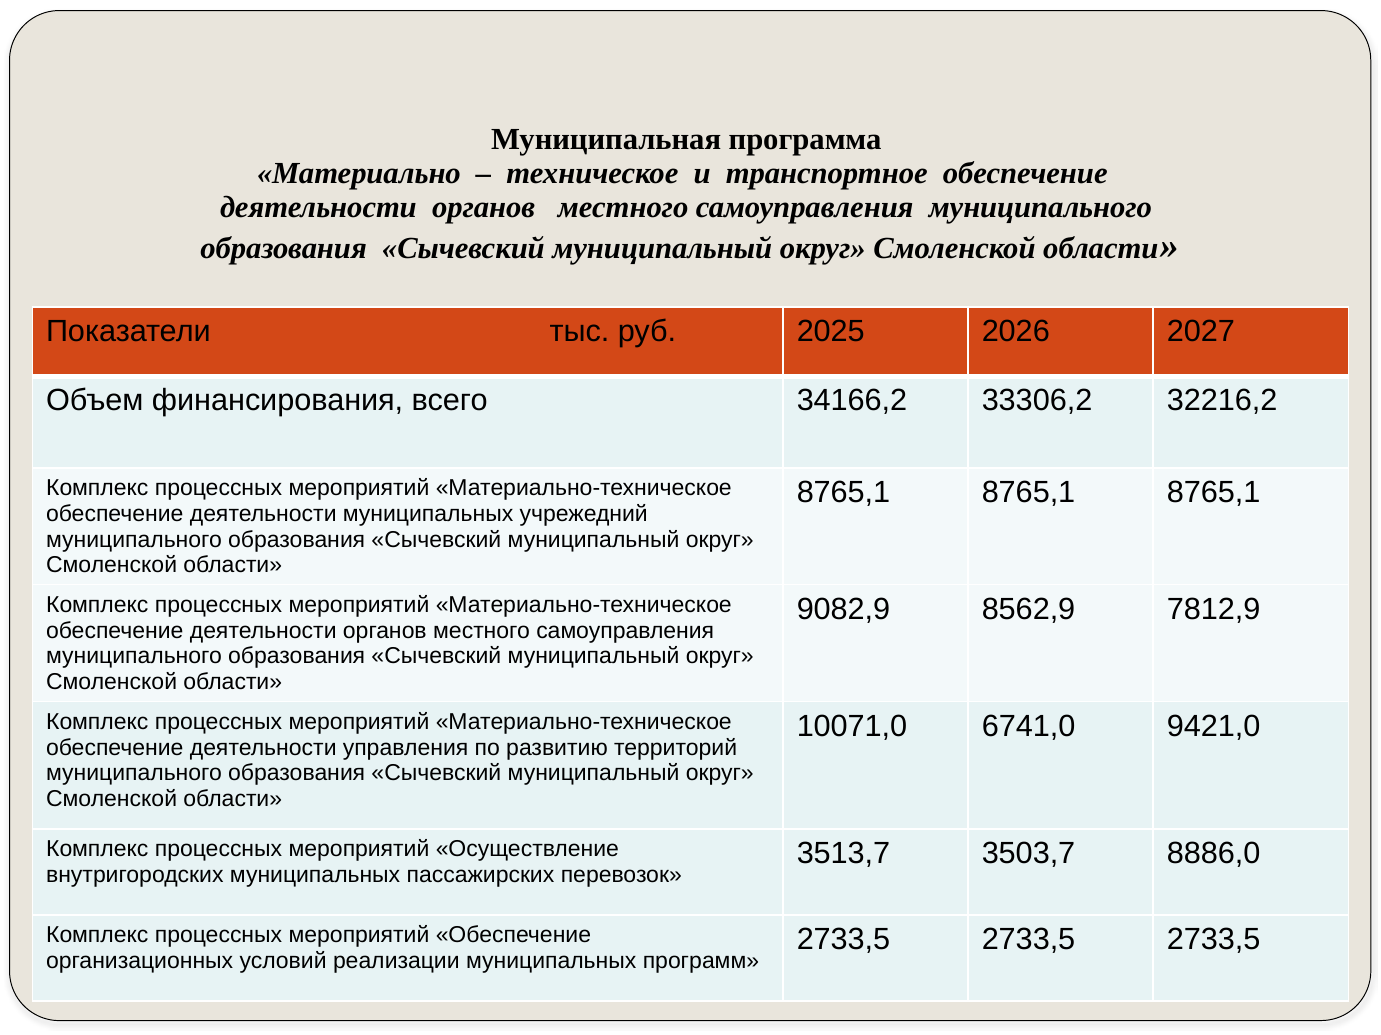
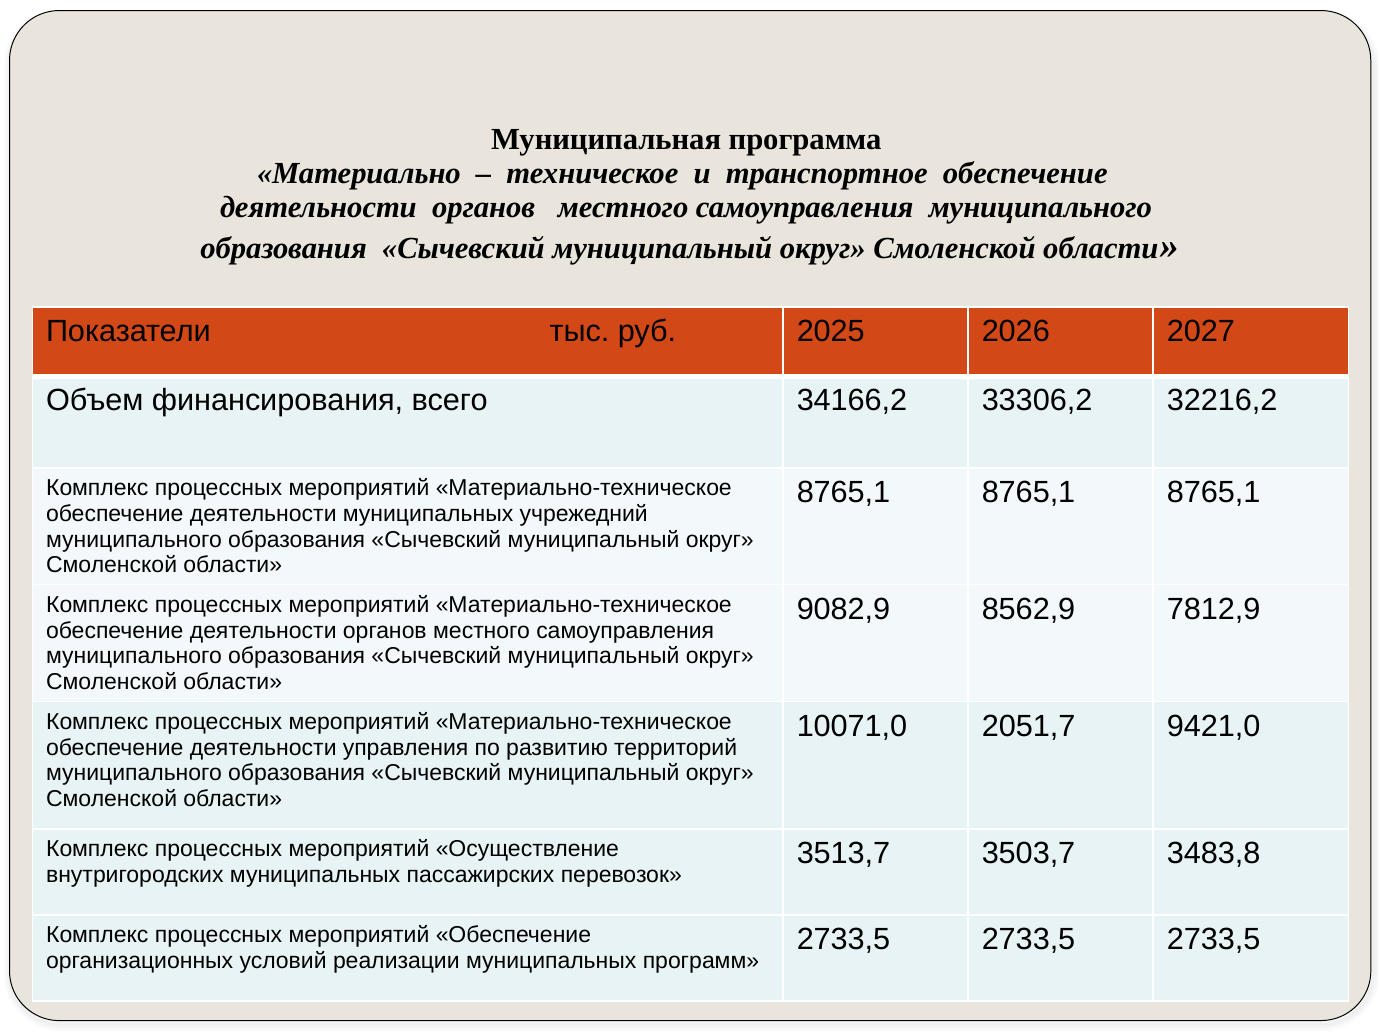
6741,0: 6741,0 -> 2051,7
8886,0: 8886,0 -> 3483,8
